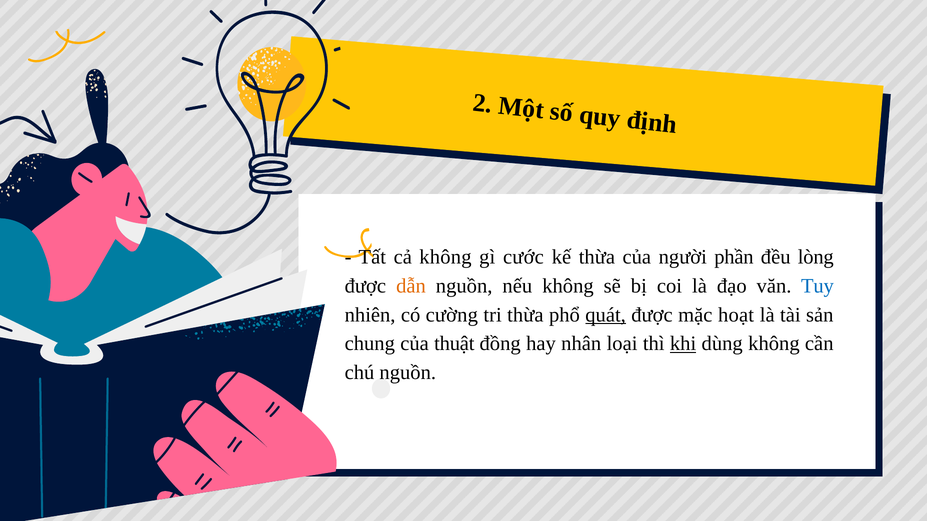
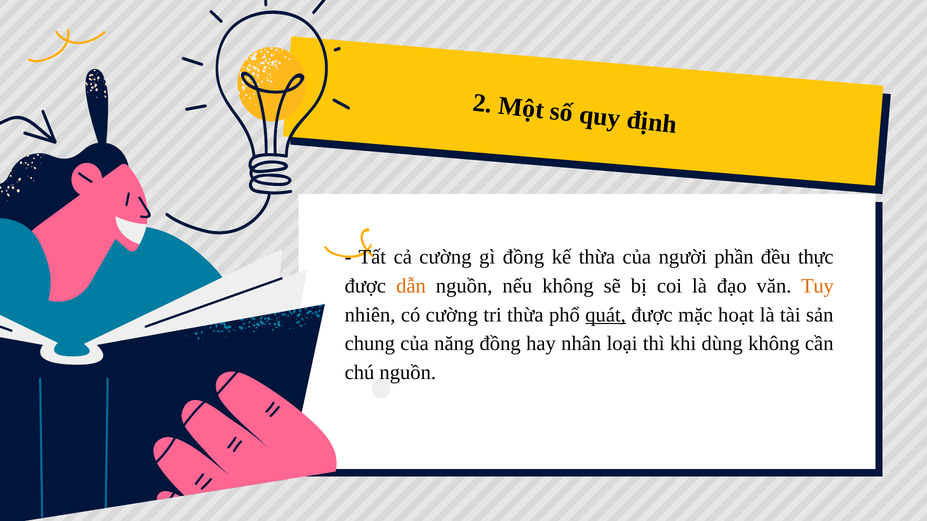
cả không: không -> cường
gì cước: cước -> đồng
lòng: lòng -> thực
Tuy colour: blue -> orange
thuật: thuật -> năng
khi underline: present -> none
